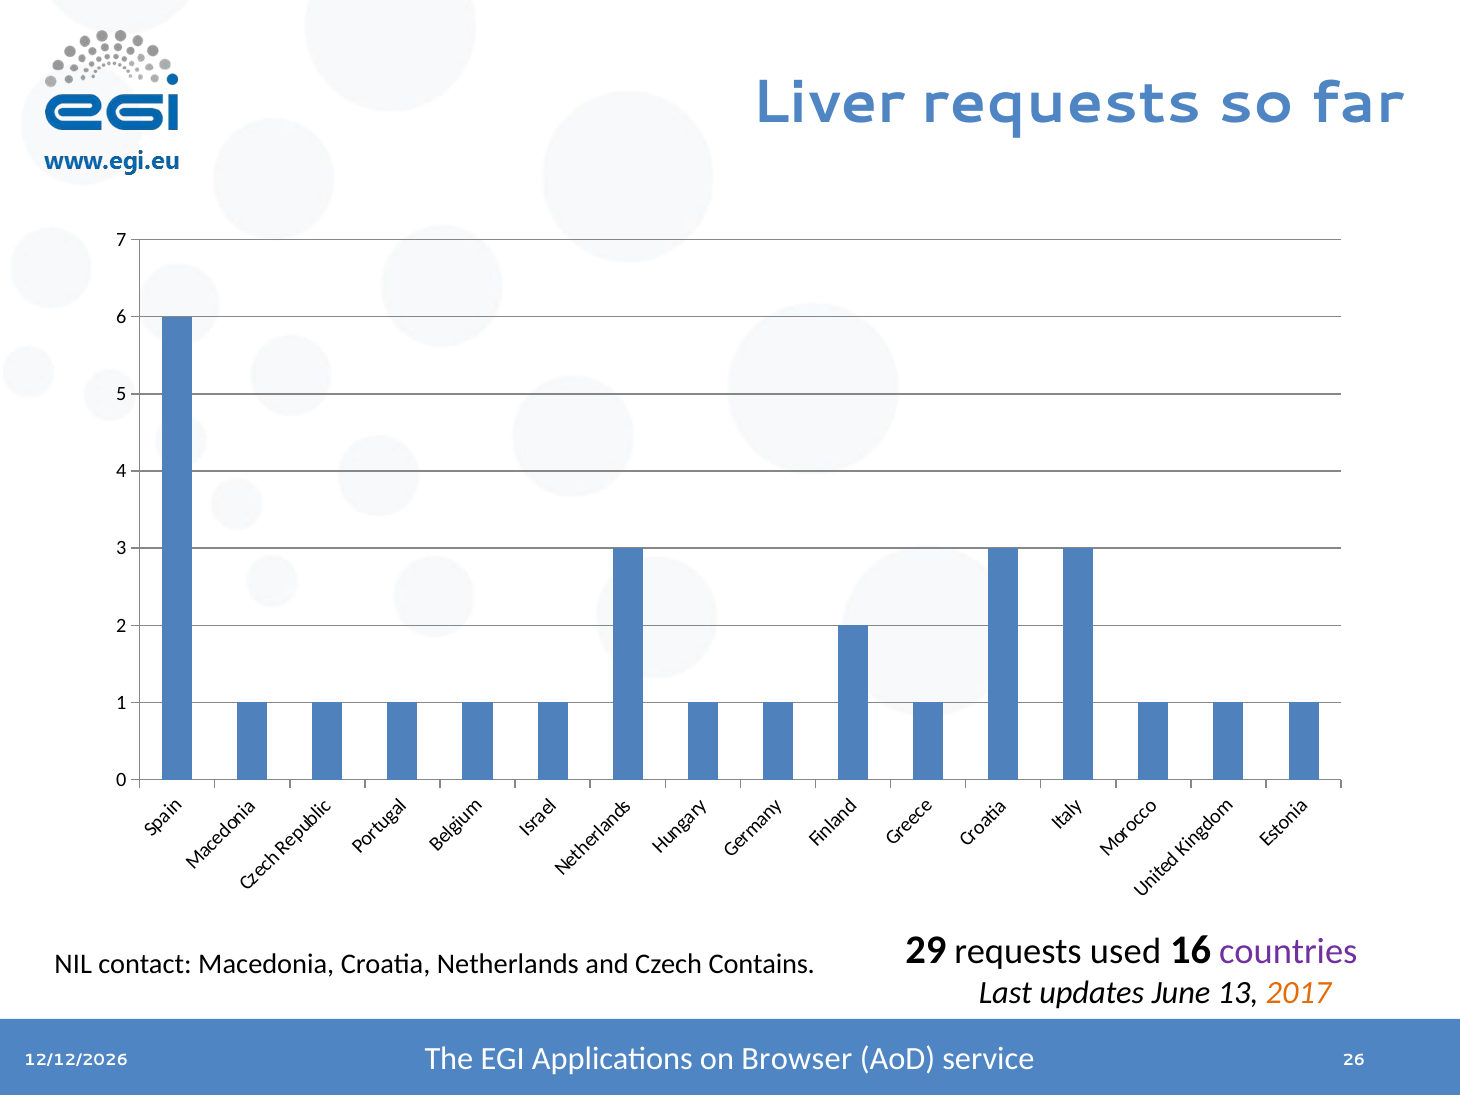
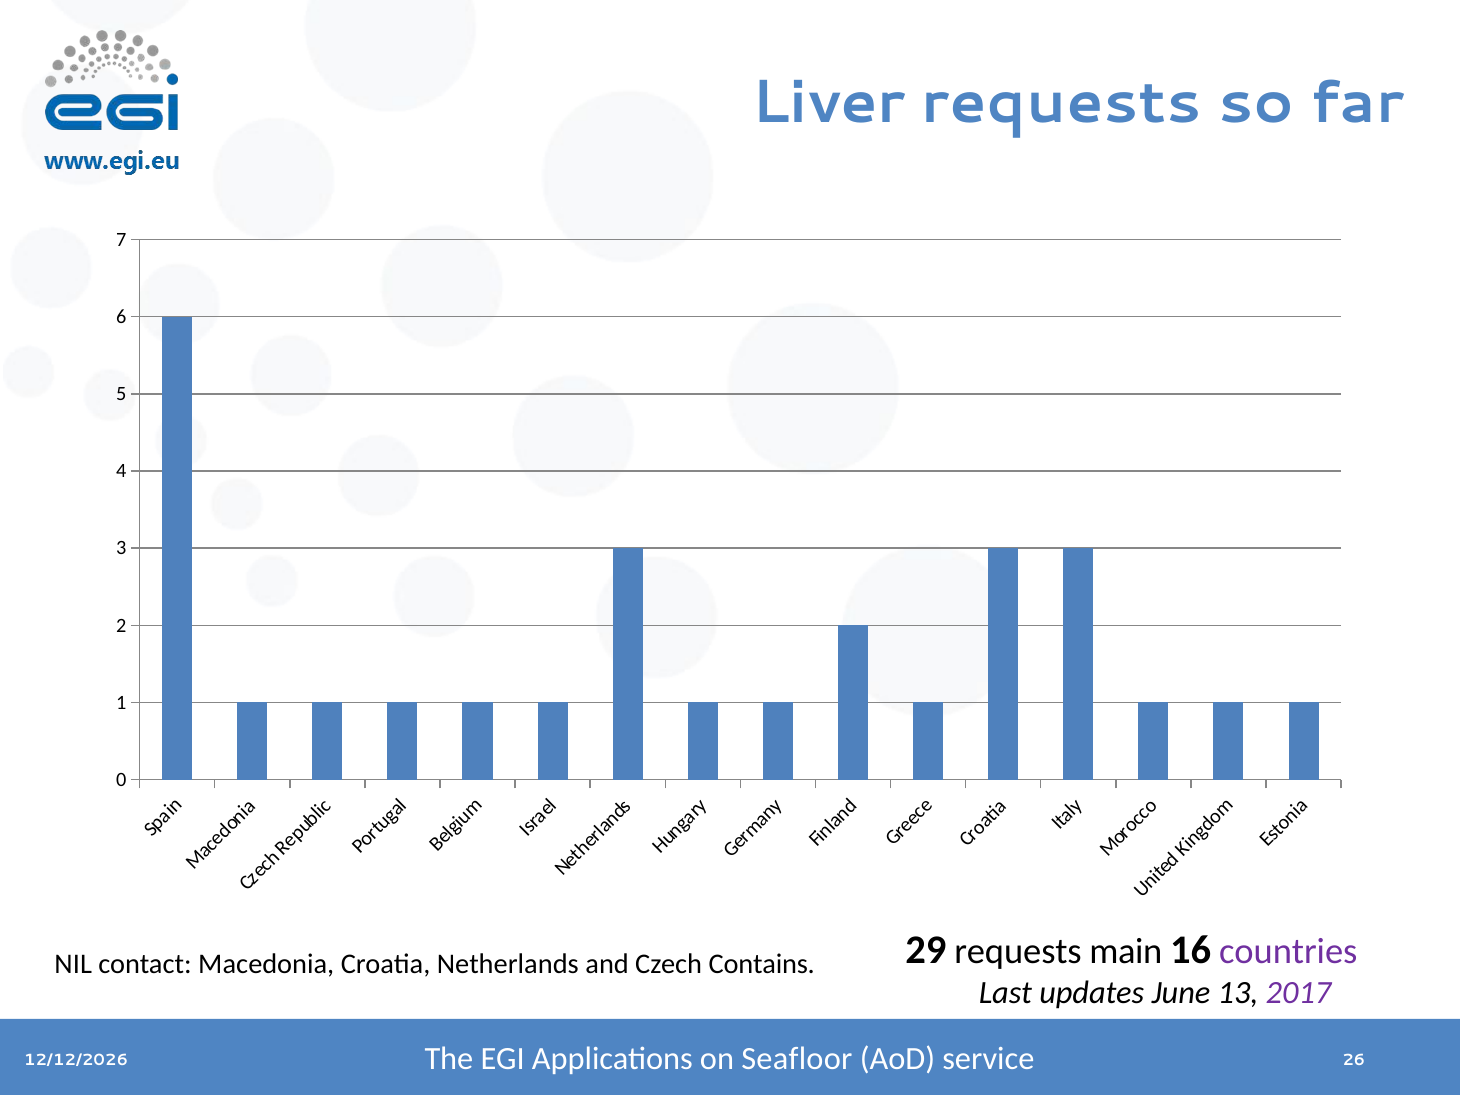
used: used -> main
2017 colour: orange -> purple
Browser: Browser -> Seafloor
